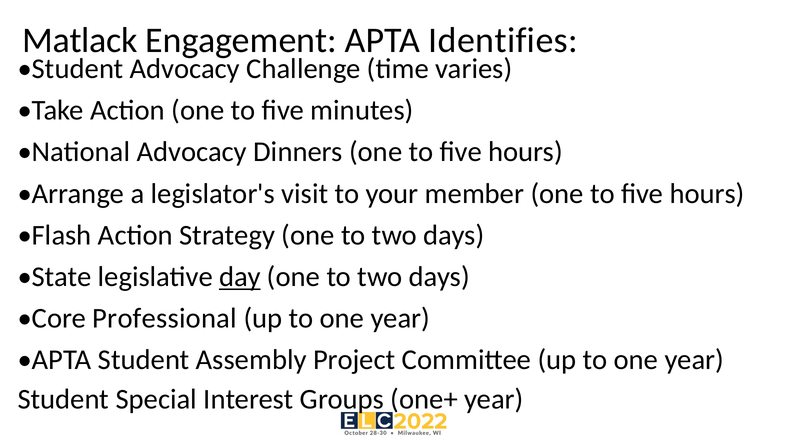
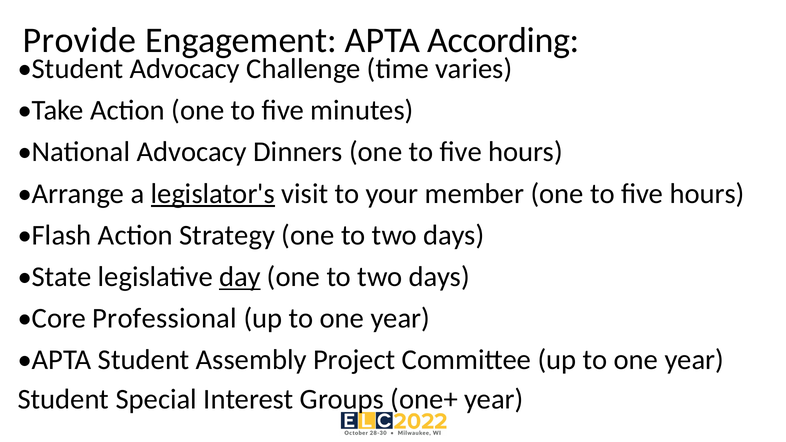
Matlack: Matlack -> Provide
Identifies: Identifies -> According
legislator's underline: none -> present
